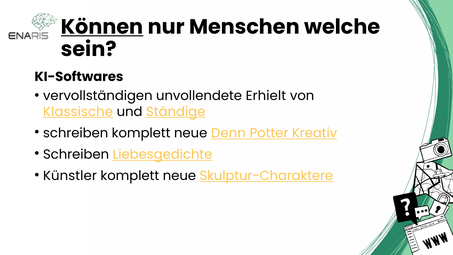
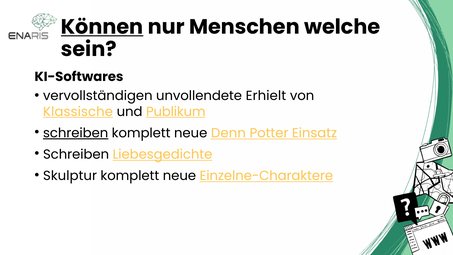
Ständige: Ständige -> Publikum
schreiben at (76, 133) underline: none -> present
Kreativ: Kreativ -> Einsatz
Künstler: Künstler -> Skulptur
Skulptur-Charaktere: Skulptur-Charaktere -> Einzelne-Charaktere
